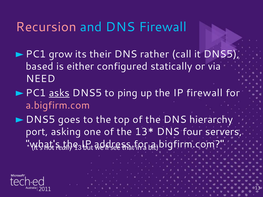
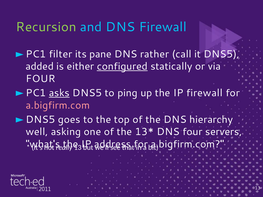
Recursion colour: pink -> light green
grow: grow -> filter
their: their -> pane
based: based -> added
configured underline: none -> present
NEED at (41, 79): NEED -> FOUR
port: port -> well
